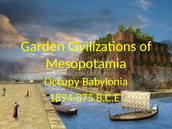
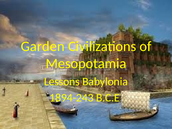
Occupy: Occupy -> Lessons
1894-875: 1894-875 -> 1894-243
